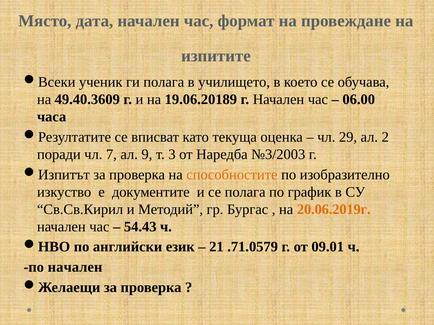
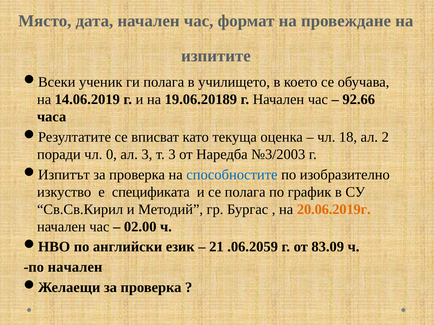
49.40.3609: 49.40.3609 -> 14.06.2019
06.00: 06.00 -> 92.66
29: 29 -> 18
7: 7 -> 0
ал 9: 9 -> 3
способностите colour: orange -> blue
документите: документите -> спецификата
54.43: 54.43 -> 02.00
.71.0579: .71.0579 -> .06.2059
09.01: 09.01 -> 83.09
